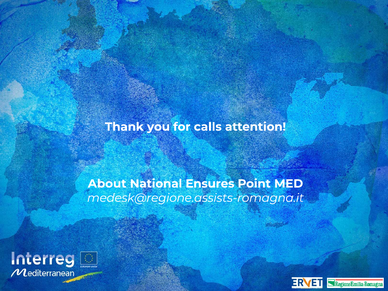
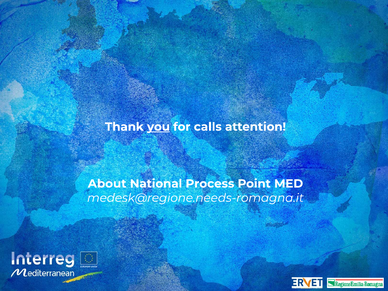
you underline: none -> present
Ensures: Ensures -> Process
medesk@regione.assists-romagna.it: medesk@regione.assists-romagna.it -> medesk@regione.needs-romagna.it
